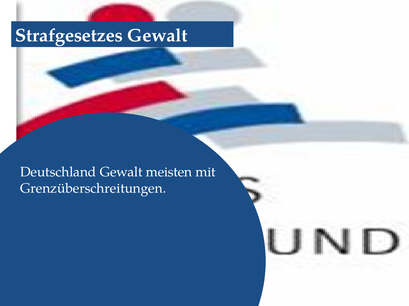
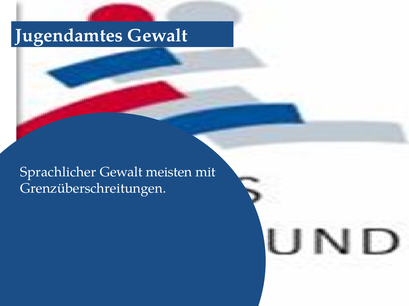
Strafgesetzes: Strafgesetzes -> Jugendamtes
Deutschland: Deutschland -> Sprachlicher
